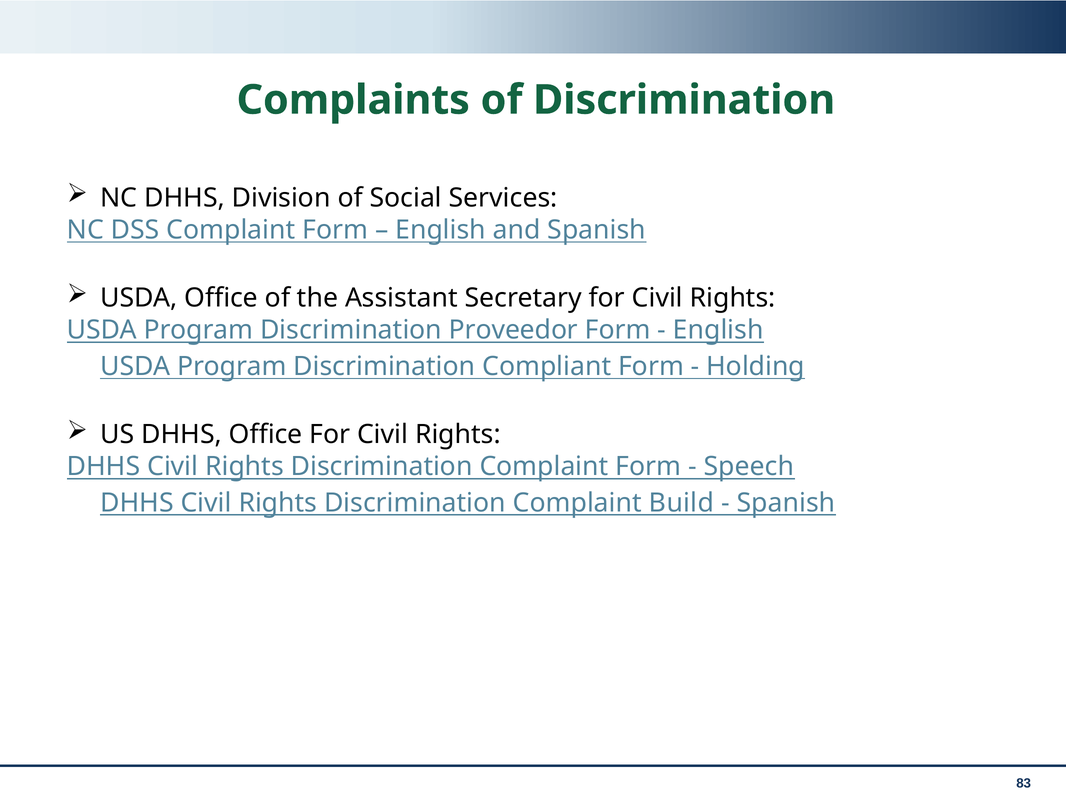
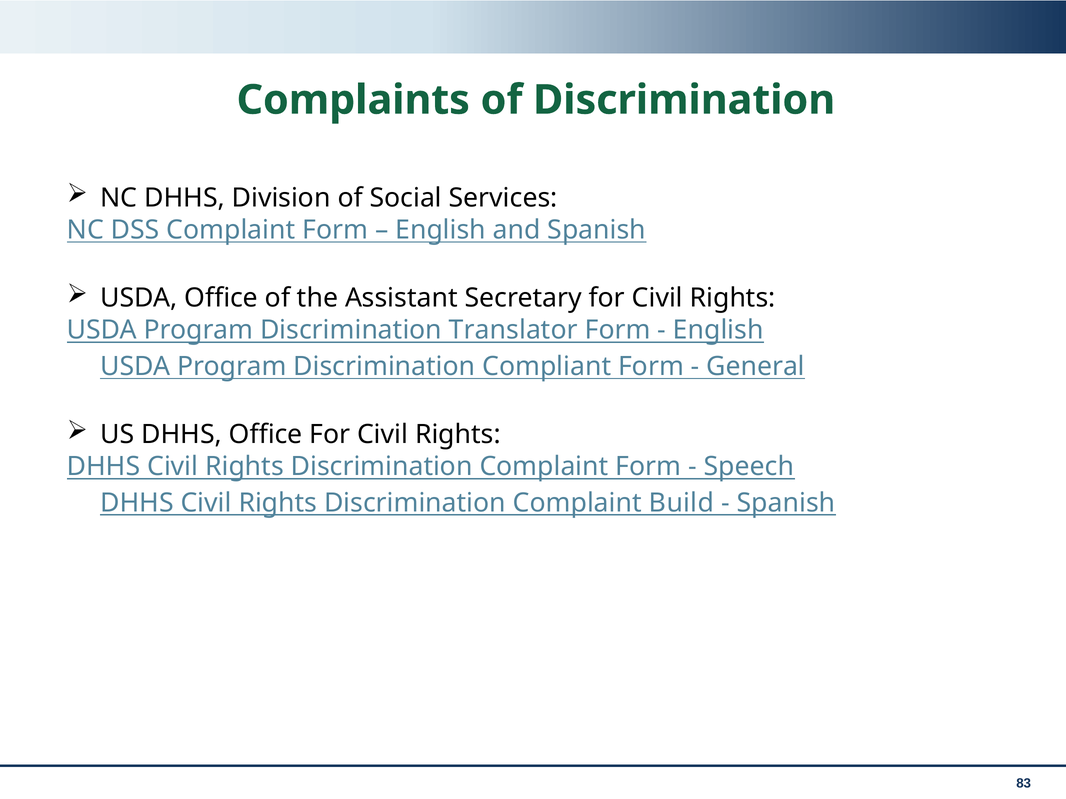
Proveedor: Proveedor -> Translator
Holding: Holding -> General
